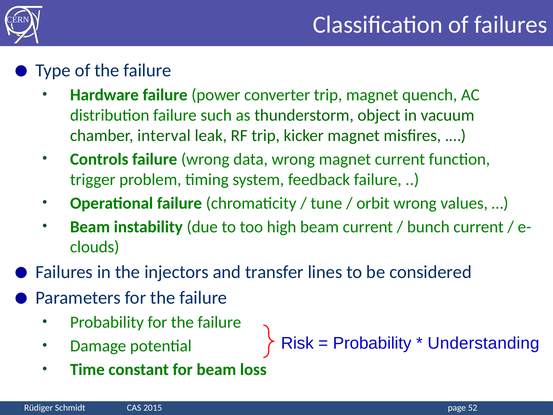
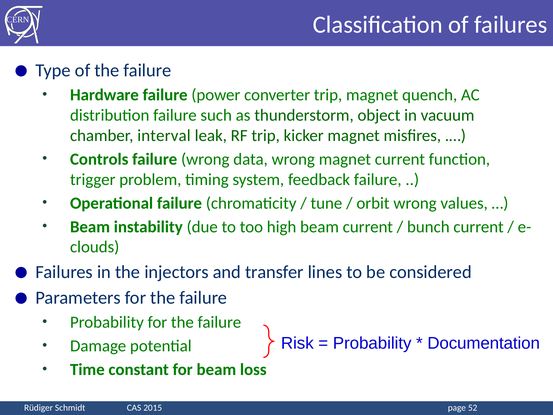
Understanding: Understanding -> Documentation
